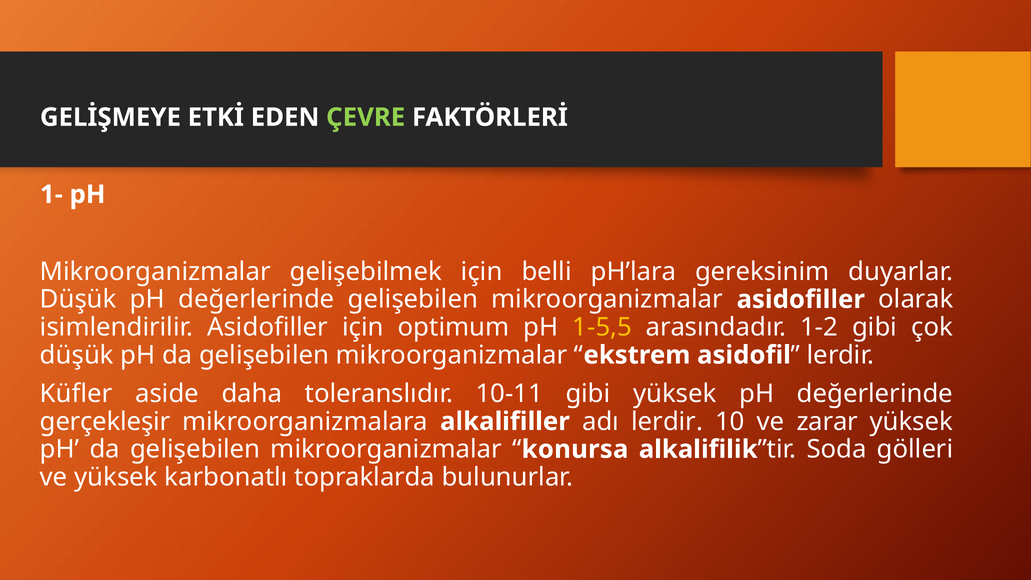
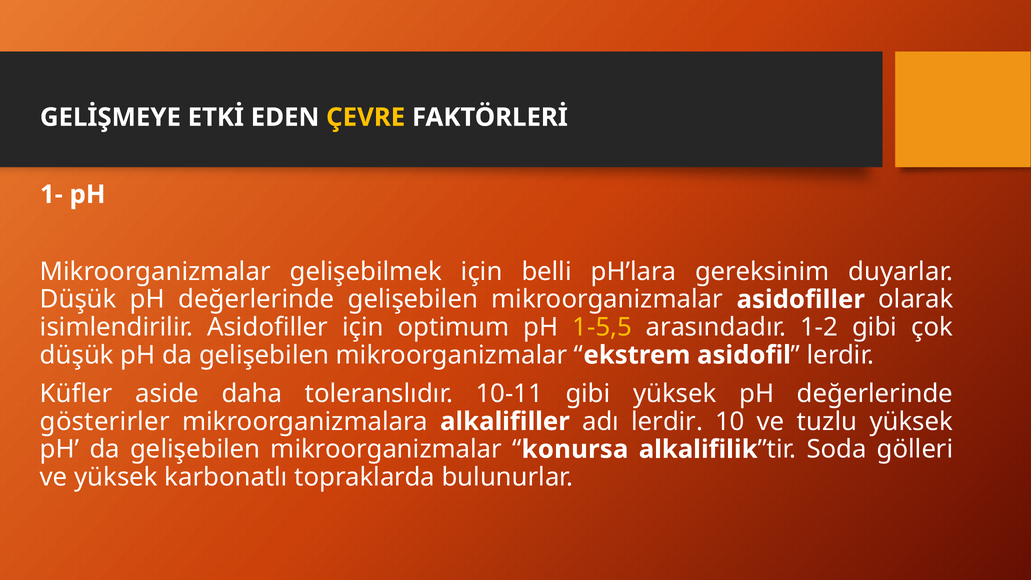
ÇEVRE colour: light green -> yellow
gerçekleşir: gerçekleşir -> gösterirler
zarar: zarar -> tuzlu
